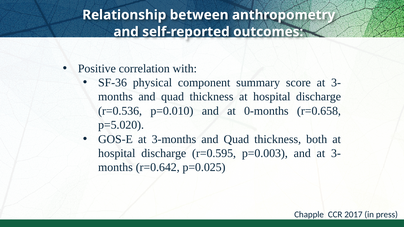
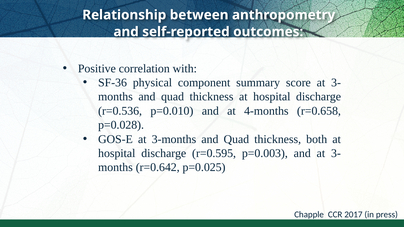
0-months: 0-months -> 4-months
p=5.020: p=5.020 -> p=0.028
